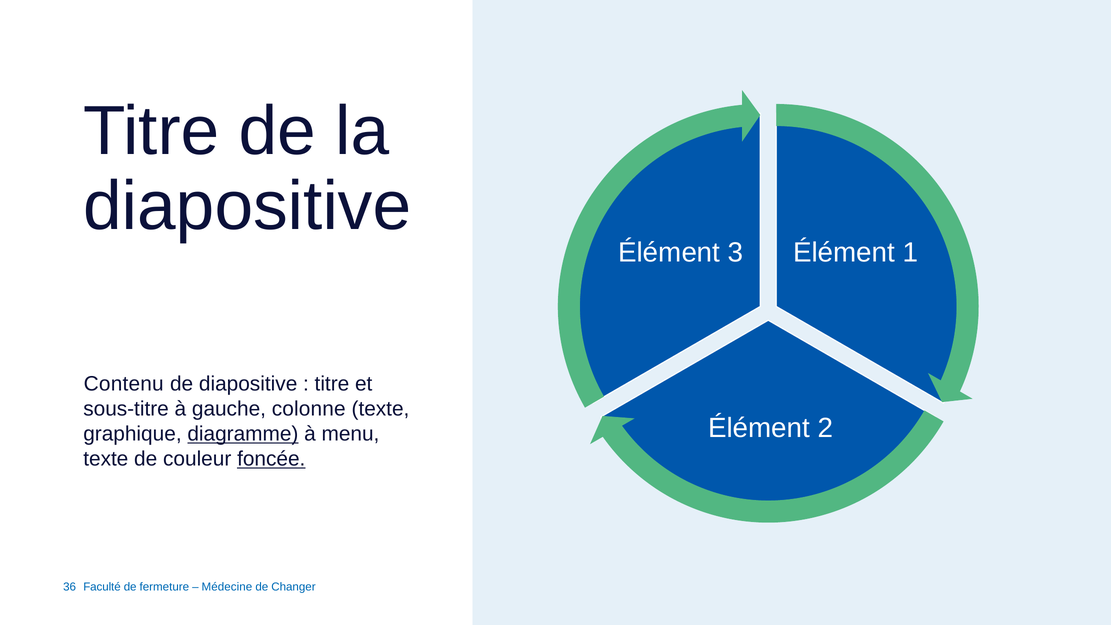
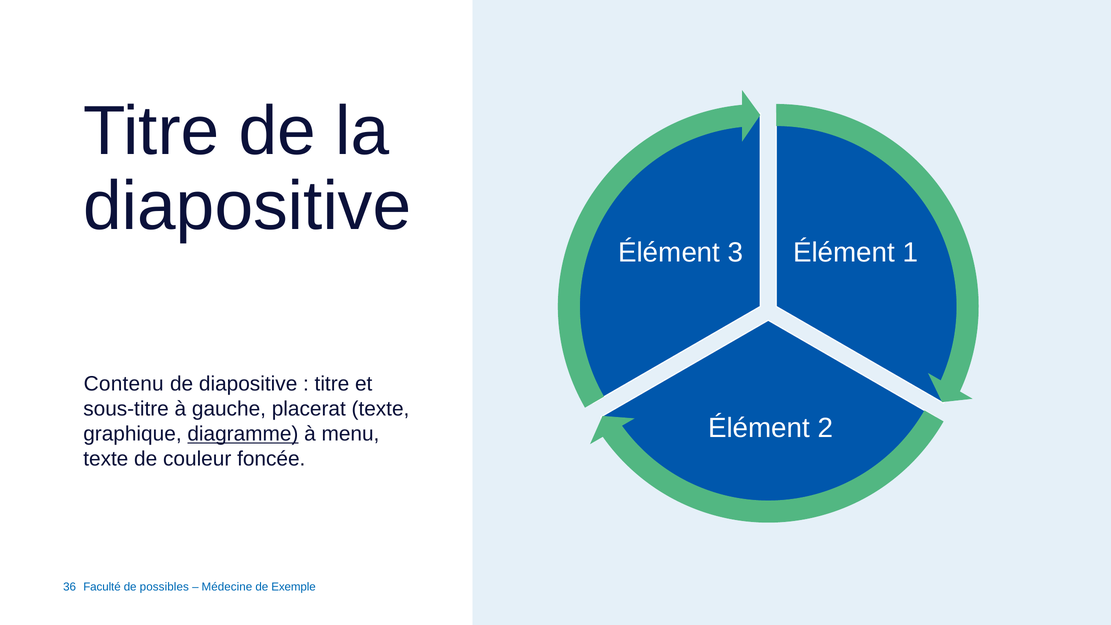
colonne: colonne -> placerat
foncée underline: present -> none
fermeture: fermeture -> possibles
Changer: Changer -> Exemple
